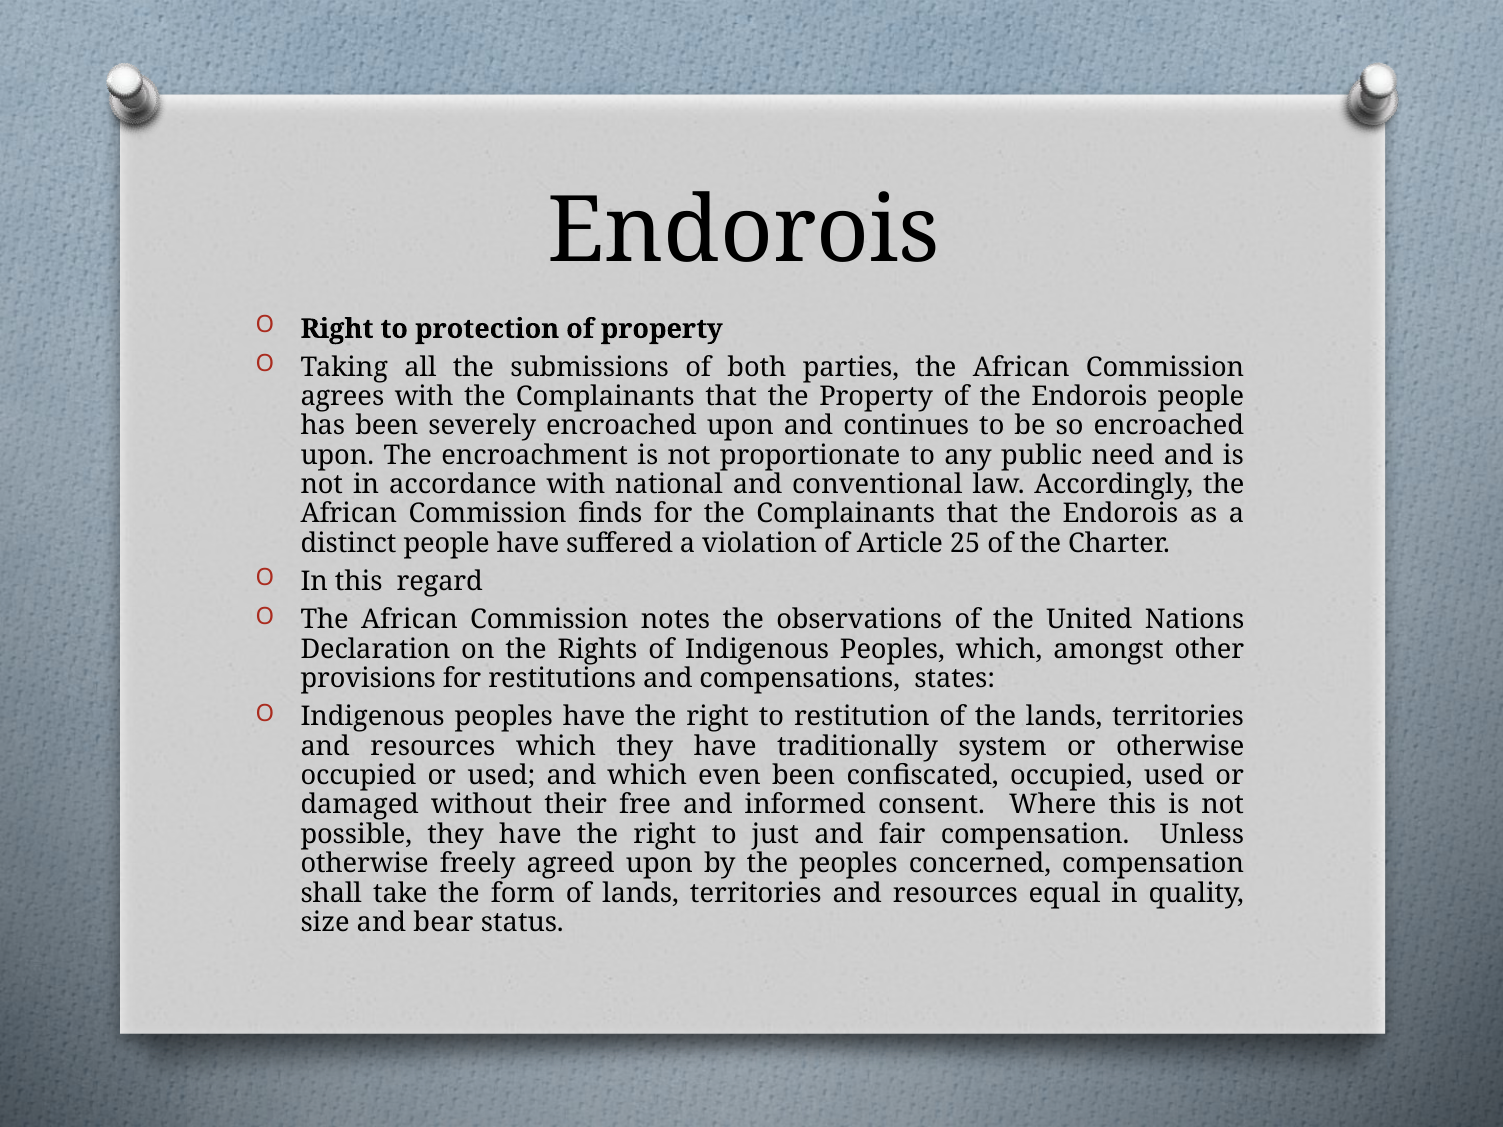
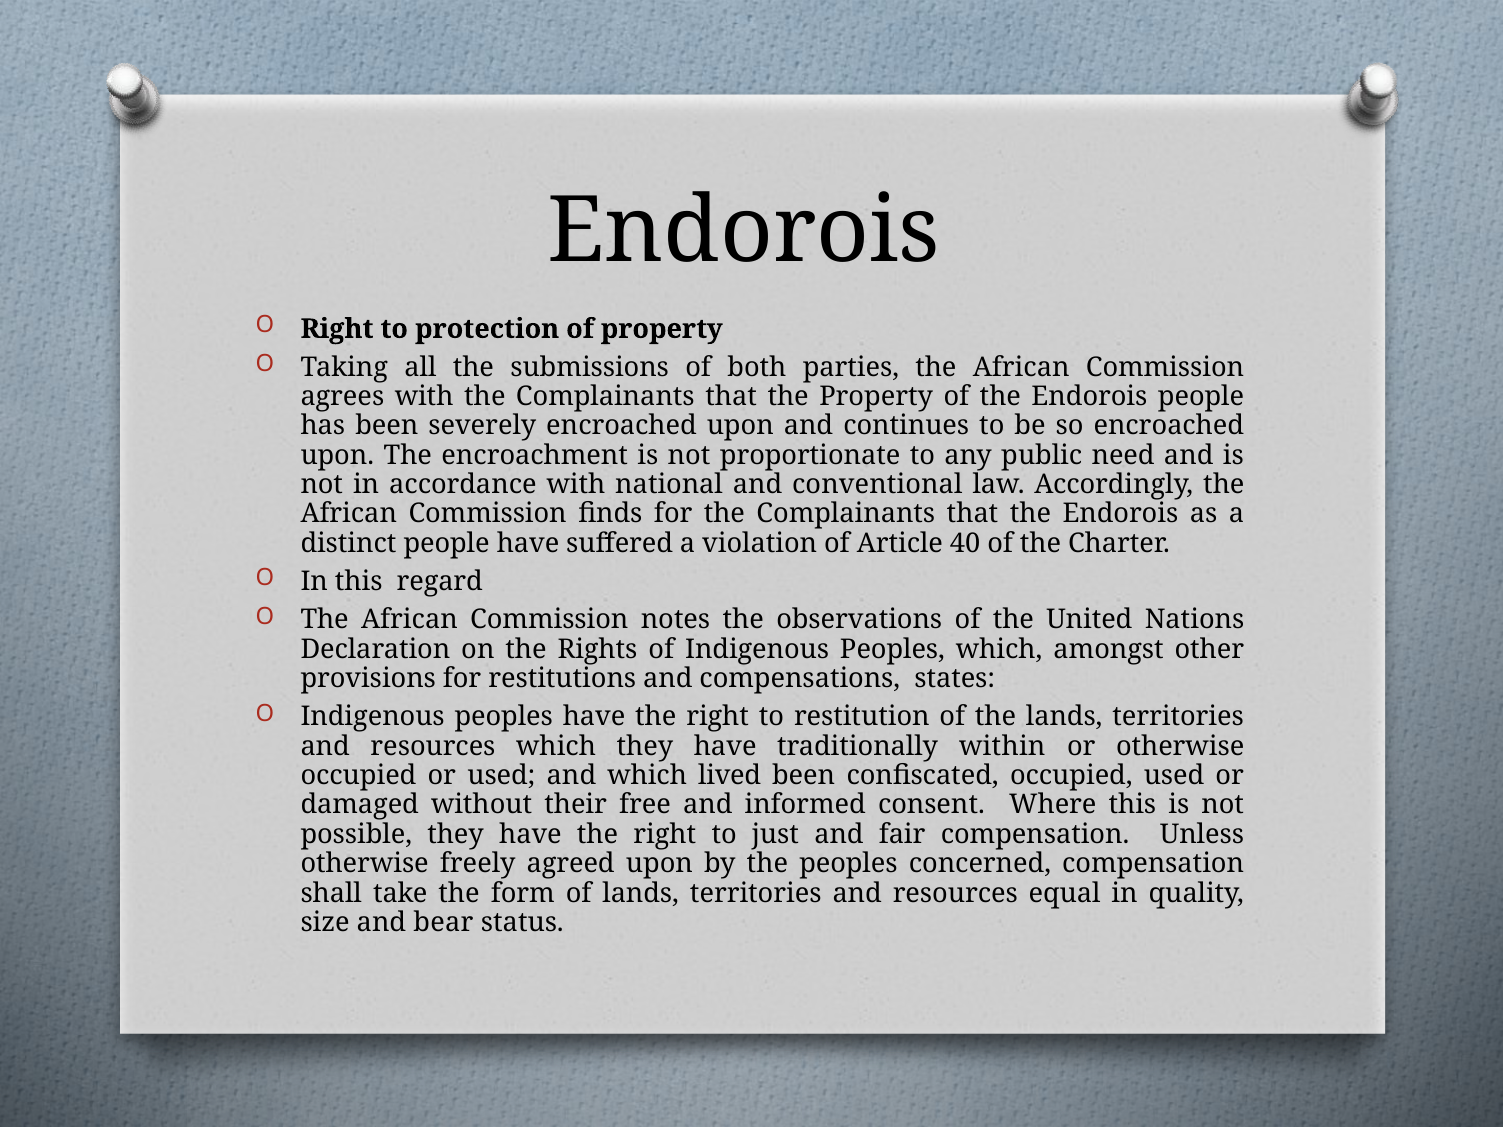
25: 25 -> 40
system: system -> within
even: even -> lived
